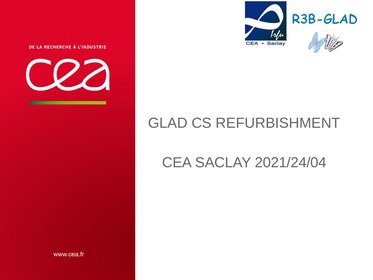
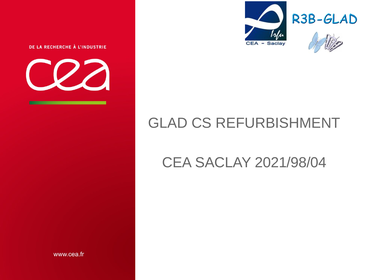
2021/24/04: 2021/24/04 -> 2021/98/04
